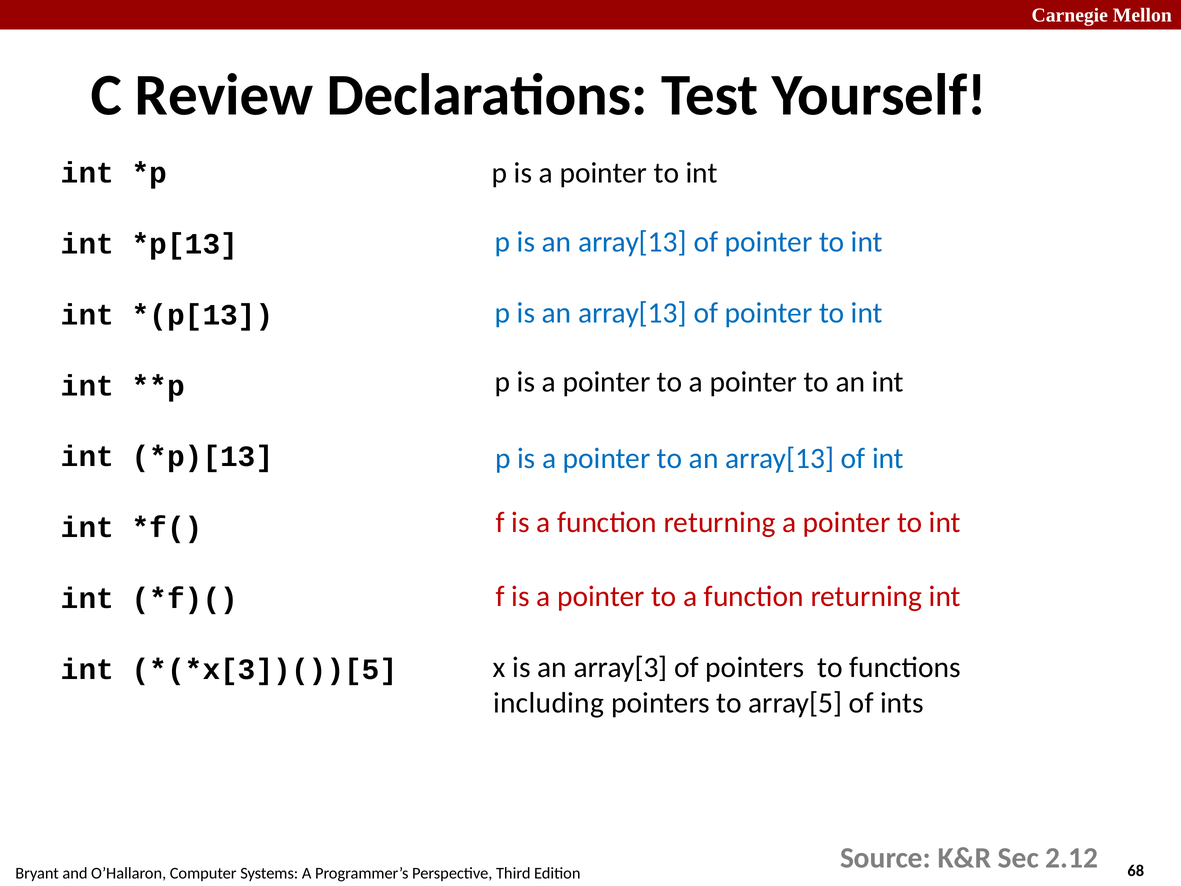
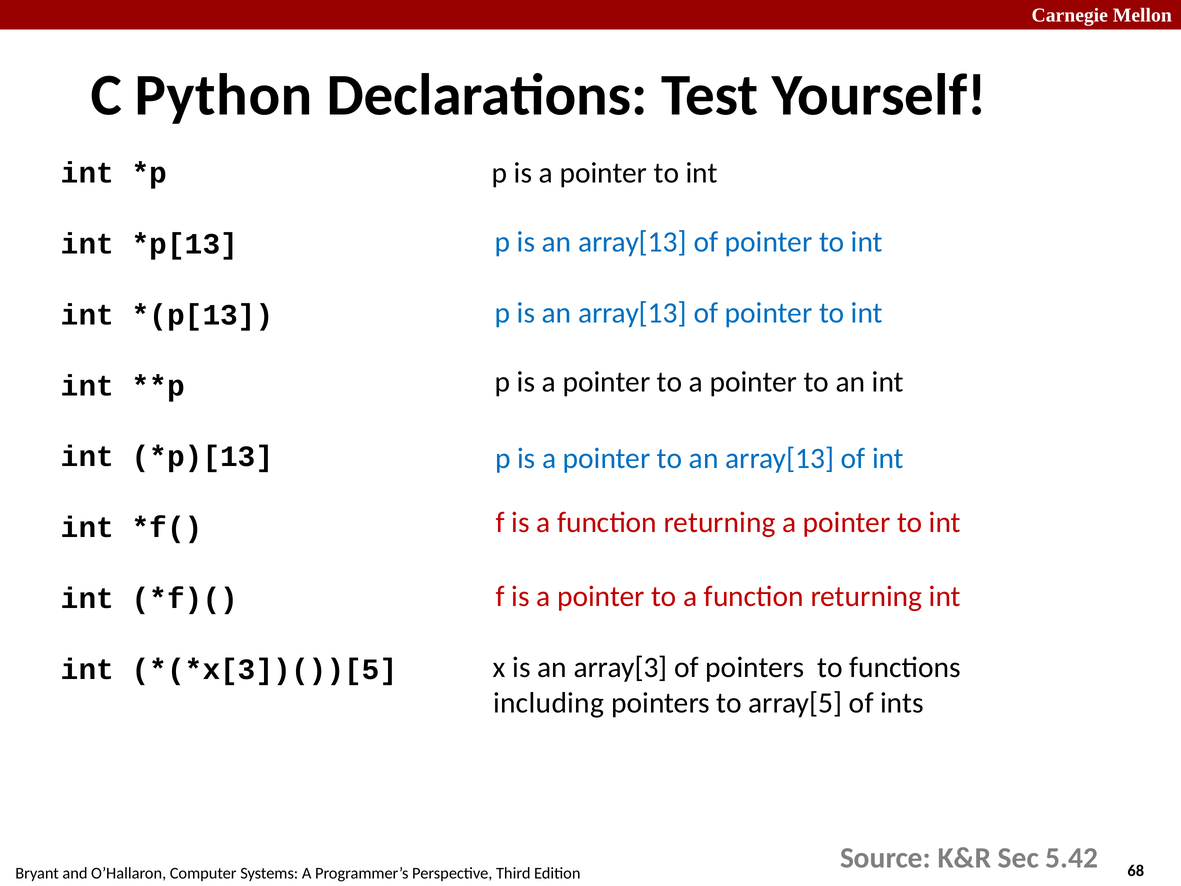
Review: Review -> Python
2.12: 2.12 -> 5.42
